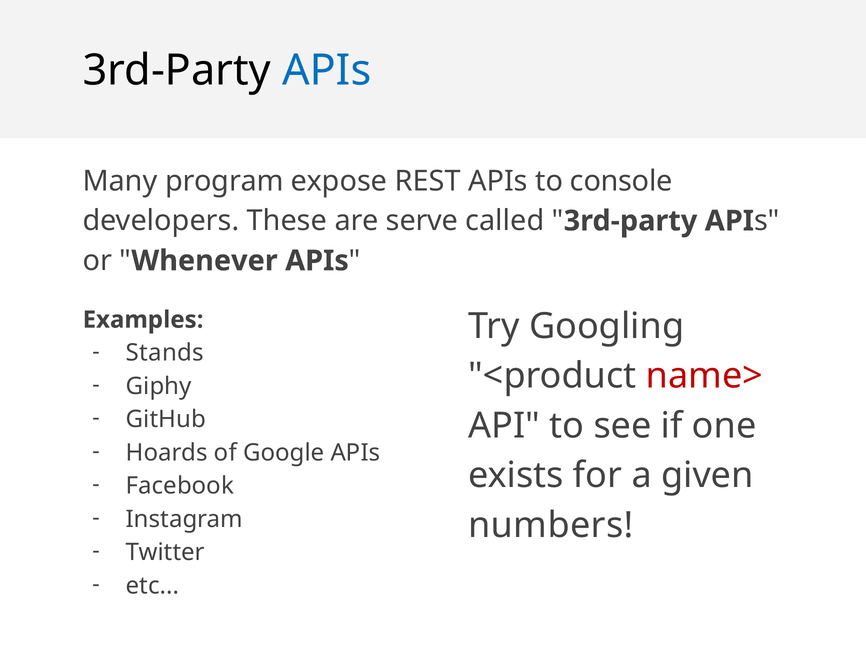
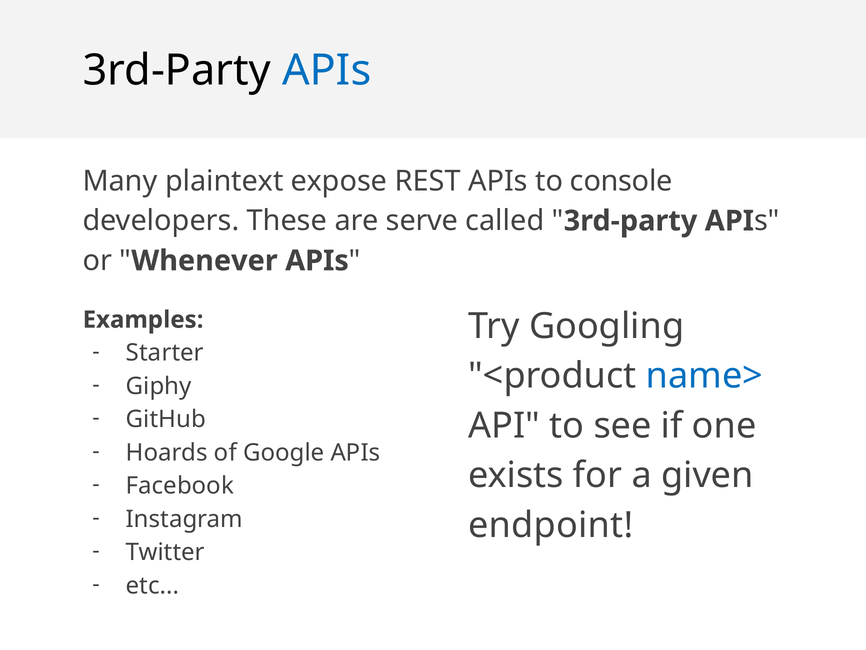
program: program -> plaintext
Stands: Stands -> Starter
name> colour: red -> blue
numbers: numbers -> endpoint
